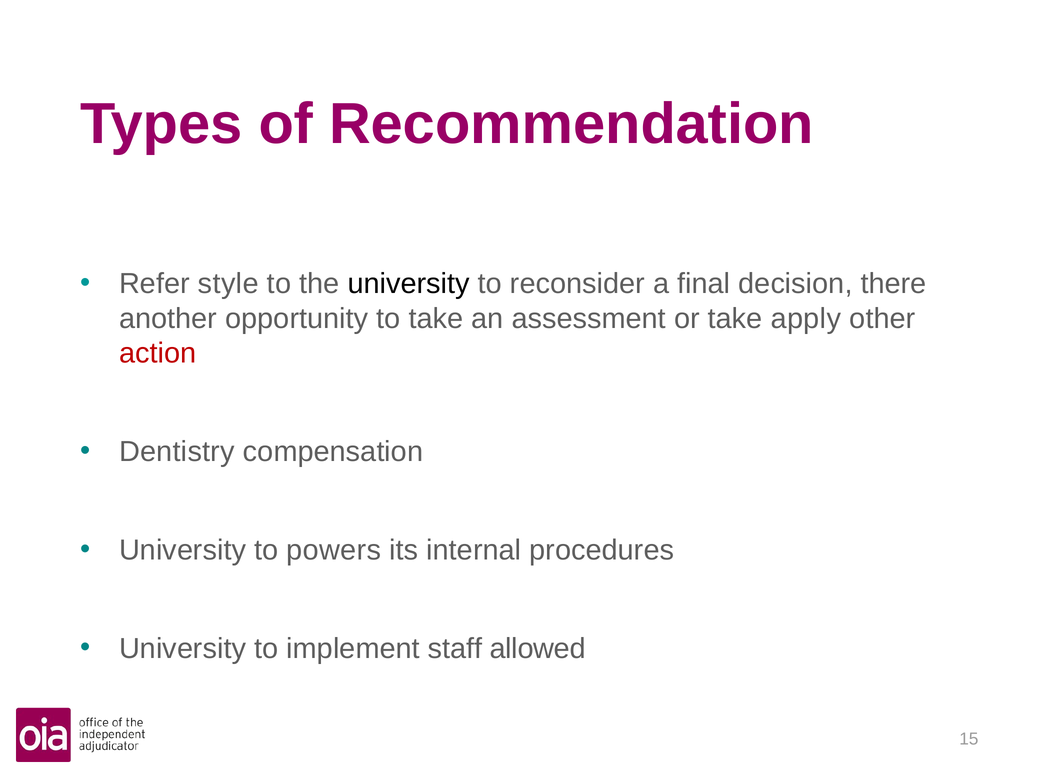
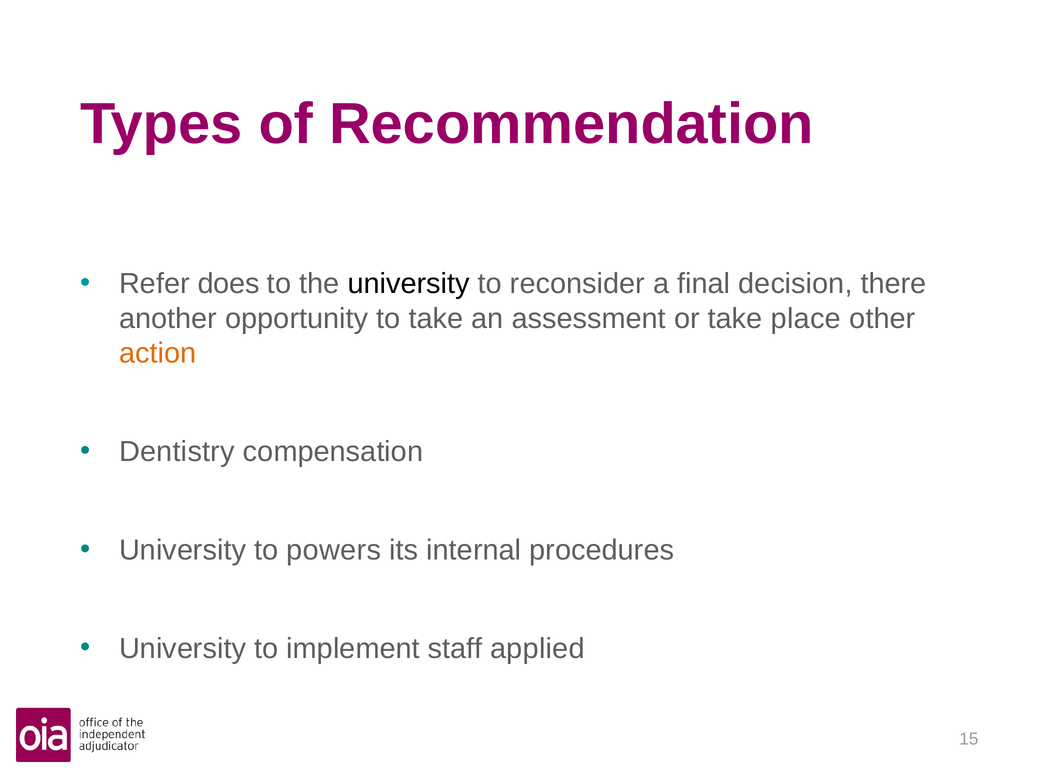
style: style -> does
apply: apply -> place
action colour: red -> orange
allowed: allowed -> applied
